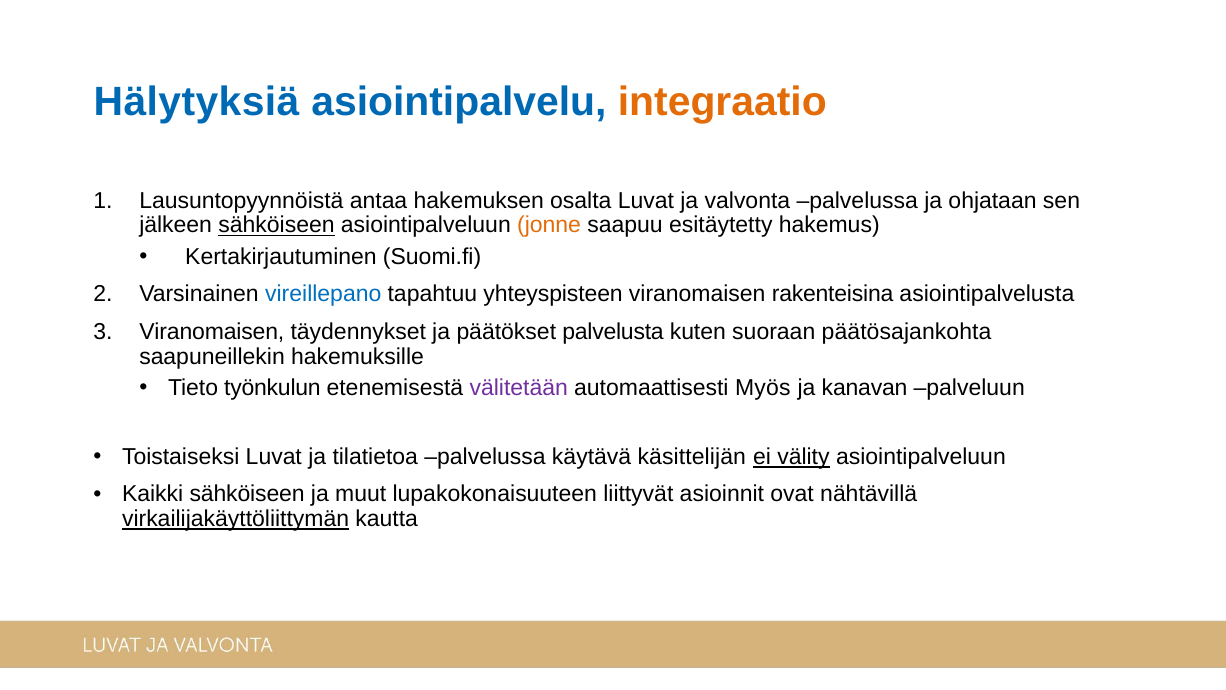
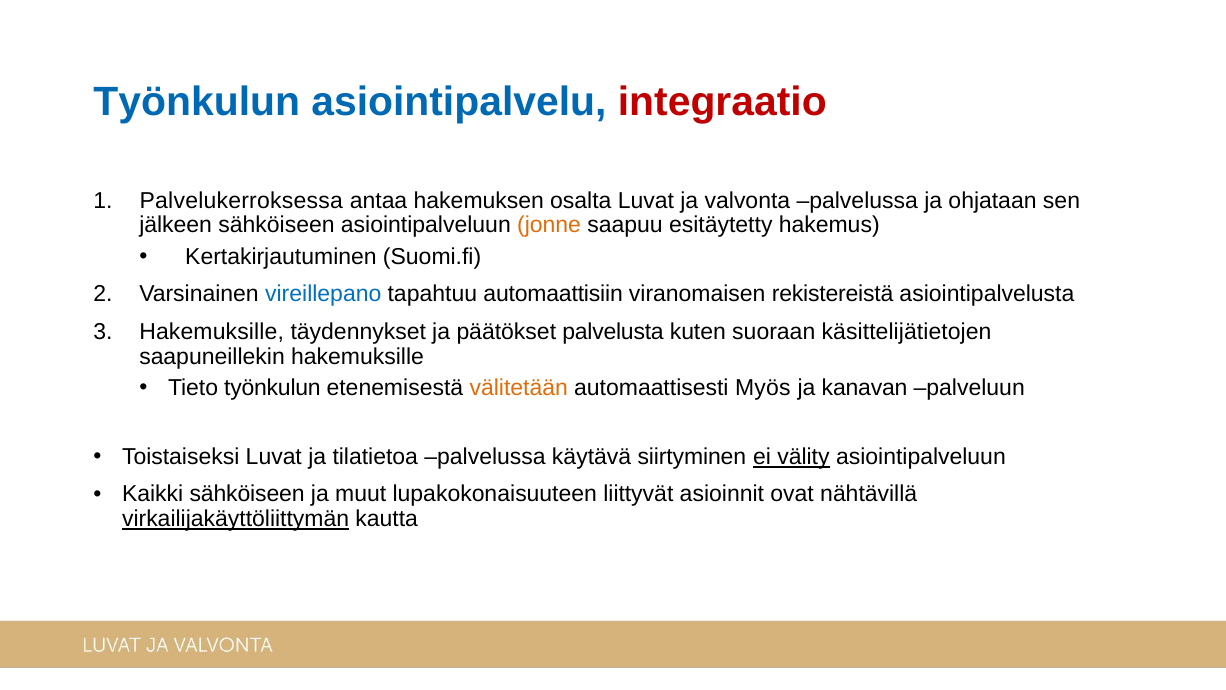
Hälytyksiä at (197, 102): Hälytyksiä -> Työnkulun
integraatio colour: orange -> red
Lausuntopyynnöistä: Lausuntopyynnöistä -> Palvelukerroksessa
sähköiseen at (277, 225) underline: present -> none
yhteyspisteen: yhteyspisteen -> automaattisiin
rakenteisina: rakenteisina -> rekistereistä
Viranomaisen at (212, 332): Viranomaisen -> Hakemuksille
päätösajankohta: päätösajankohta -> käsittelijätietojen
välitetään colour: purple -> orange
käsittelijän: käsittelijän -> siirtyminen
